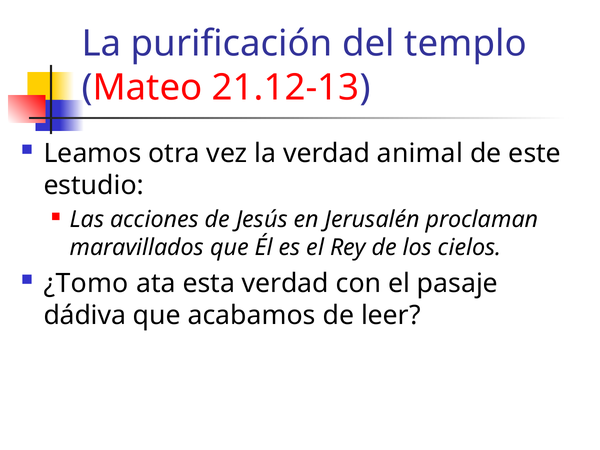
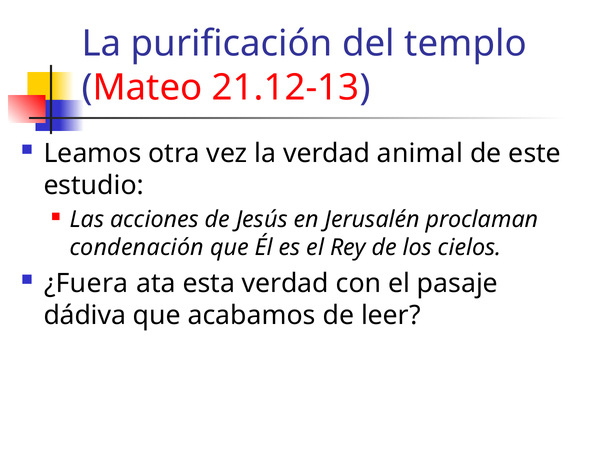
maravillados: maravillados -> condenación
¿Tomo: ¿Tomo -> ¿Fuera
